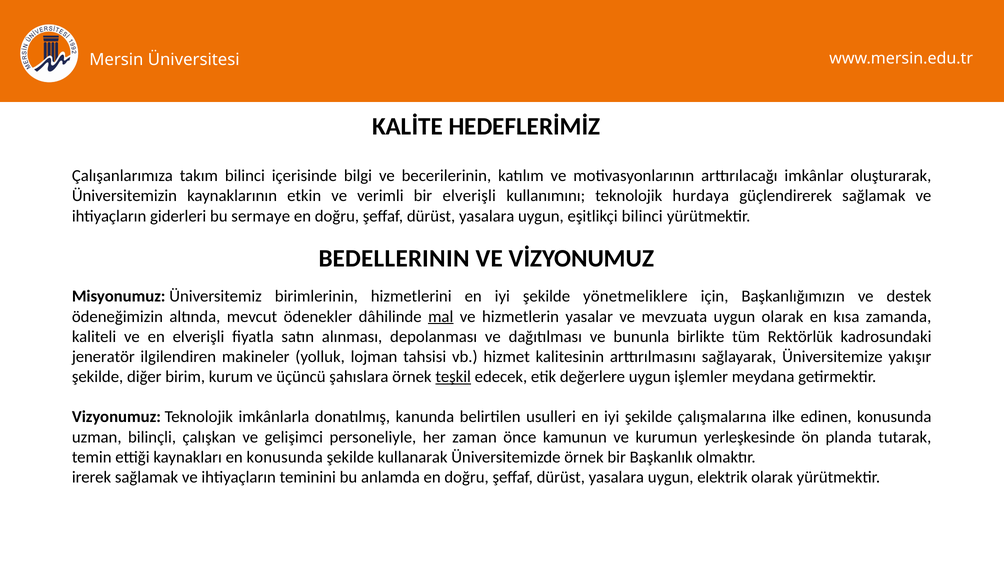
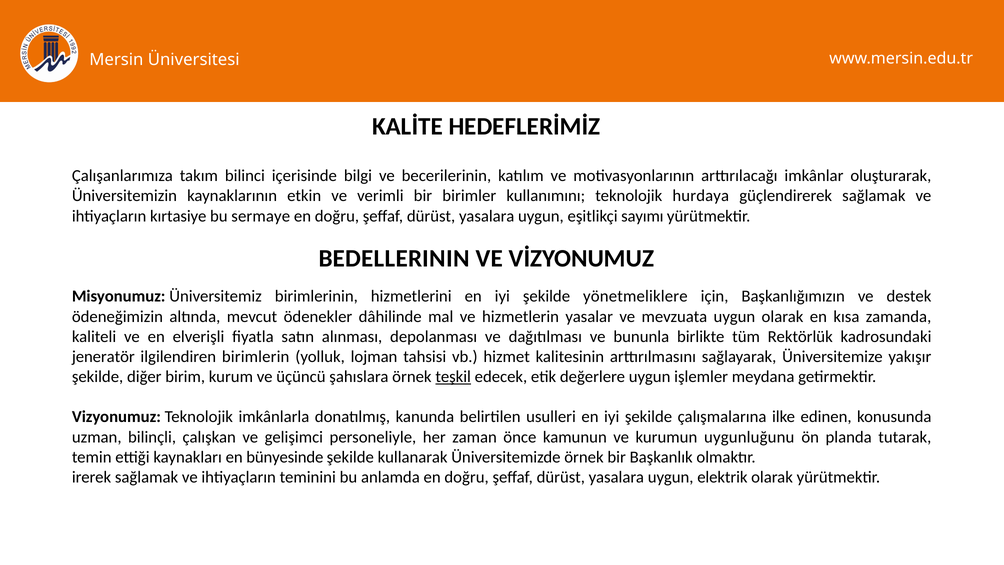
bir elverişli: elverişli -> birimler
giderleri: giderleri -> kırtasiye
eşitlikçi bilinci: bilinci -> sayımı
mal underline: present -> none
makineler: makineler -> birimlerin
yerleşkesinde: yerleşkesinde -> uygunluğunu
en konusunda: konusunda -> bünyesinde
